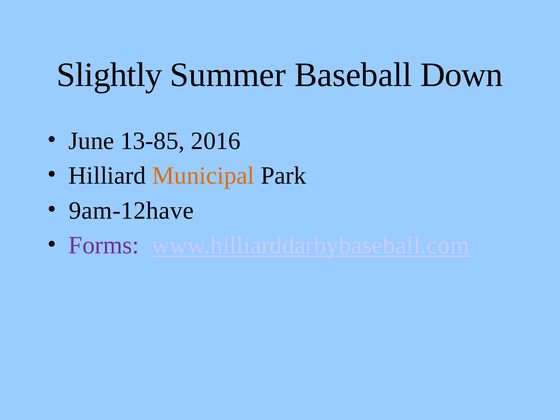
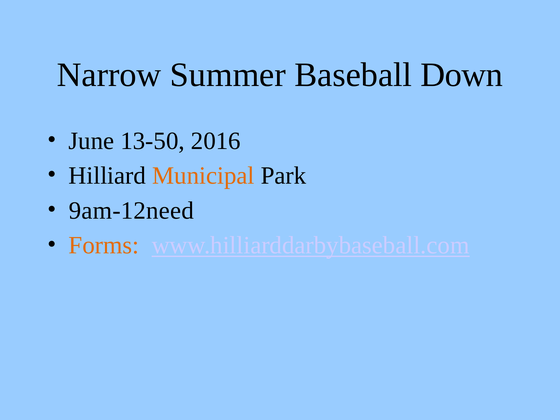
Slightly: Slightly -> Narrow
13-85: 13-85 -> 13-50
9am-12have: 9am-12have -> 9am-12need
Forms colour: purple -> orange
